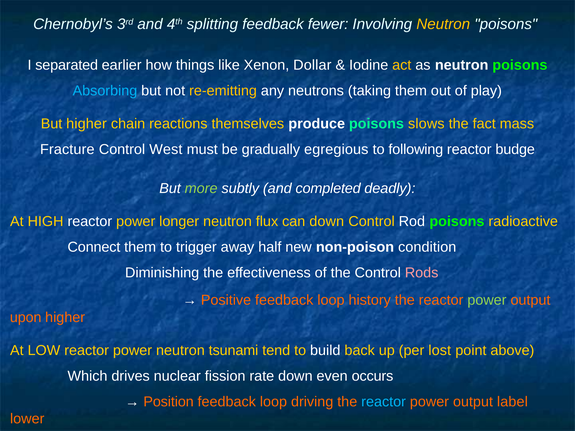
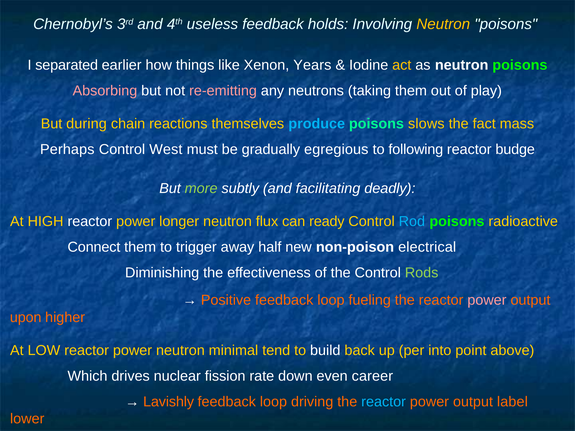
splitting: splitting -> useless
fewer: fewer -> holds
Dollar: Dollar -> Years
Absorbing colour: light blue -> pink
re-emitting colour: yellow -> pink
But higher: higher -> during
produce colour: white -> light blue
Fracture: Fracture -> Perhaps
completed: completed -> facilitating
can down: down -> ready
Rod colour: white -> light blue
condition: condition -> electrical
Rods colour: pink -> light green
history: history -> fueling
power at (487, 300) colour: light green -> pink
tsunami: tsunami -> minimal
lost: lost -> into
occurs: occurs -> career
Position: Position -> Lavishly
